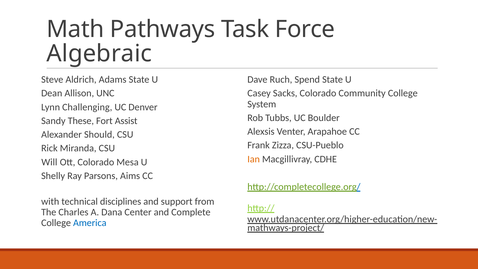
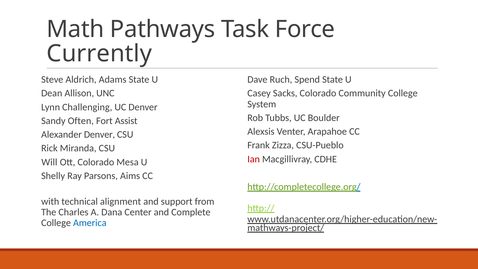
Algebraic: Algebraic -> Currently
These: These -> Often
Alexander Should: Should -> Denver
Ian colour: orange -> red
disciplines: disciplines -> alignment
